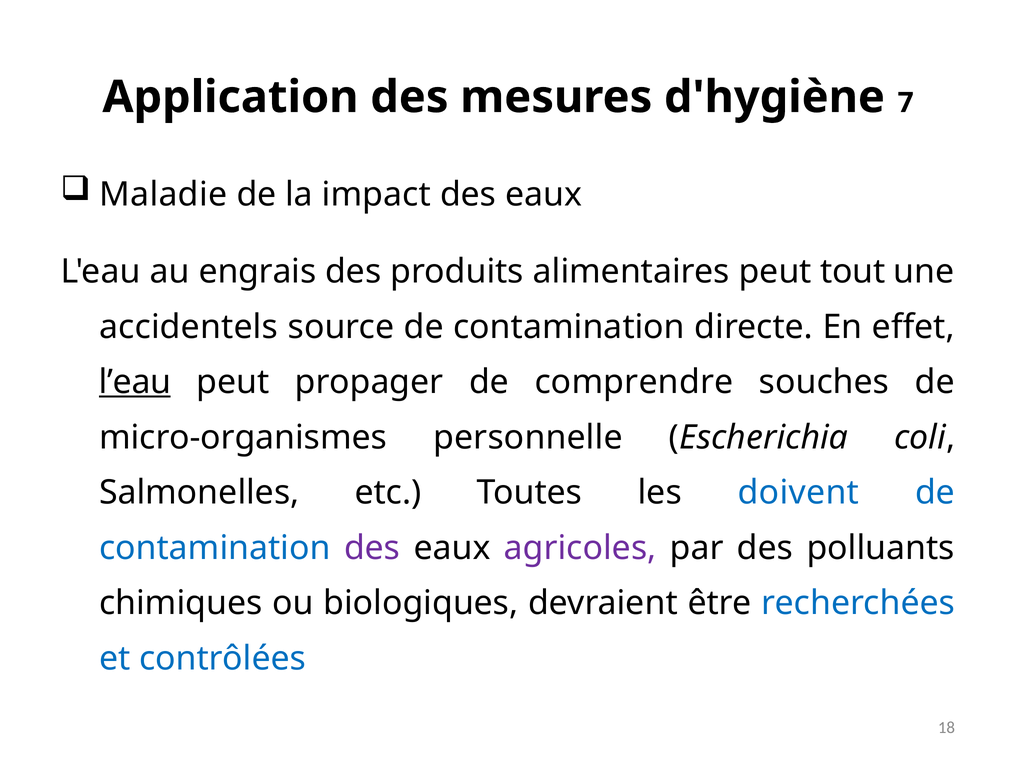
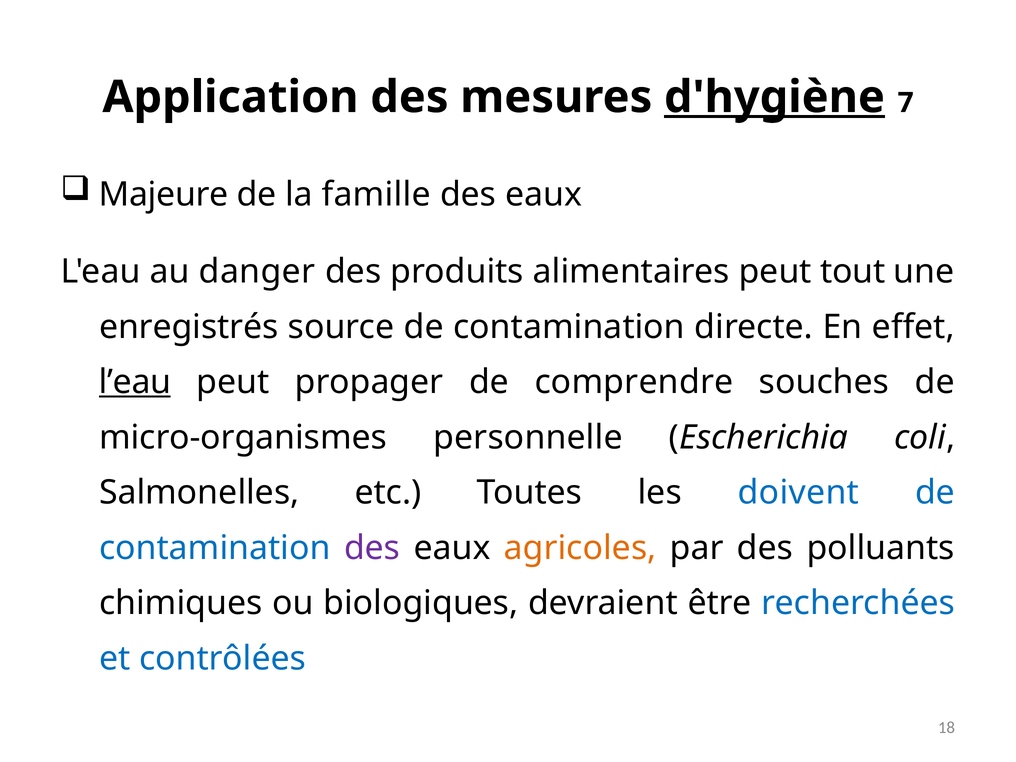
d'hygiène underline: none -> present
Maladie: Maladie -> Majeure
impact: impact -> famille
engrais: engrais -> danger
accidentels: accidentels -> enregistrés
agricoles colour: purple -> orange
